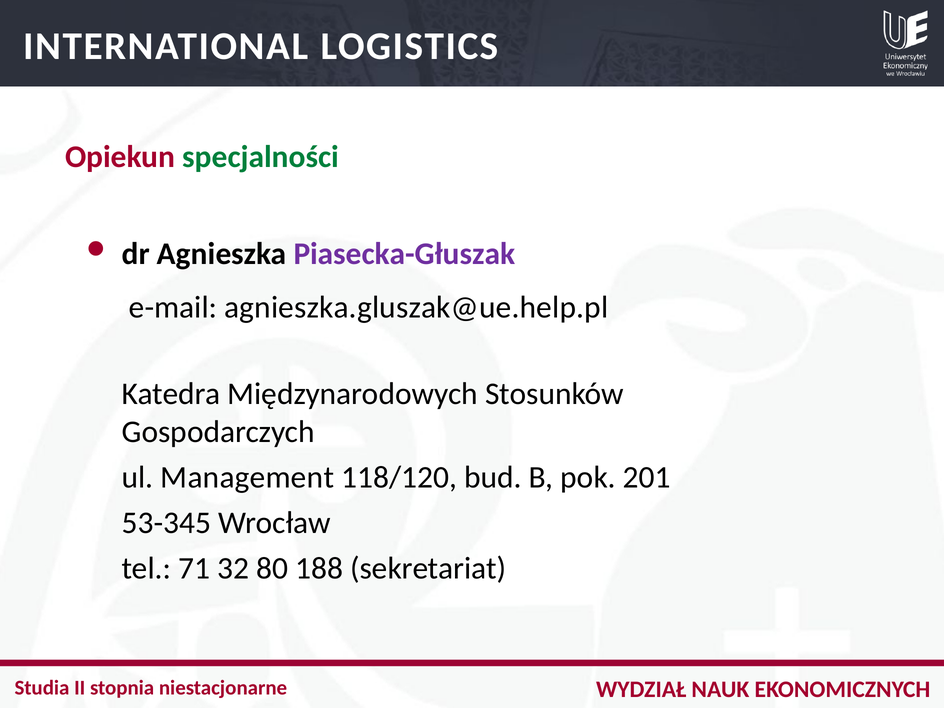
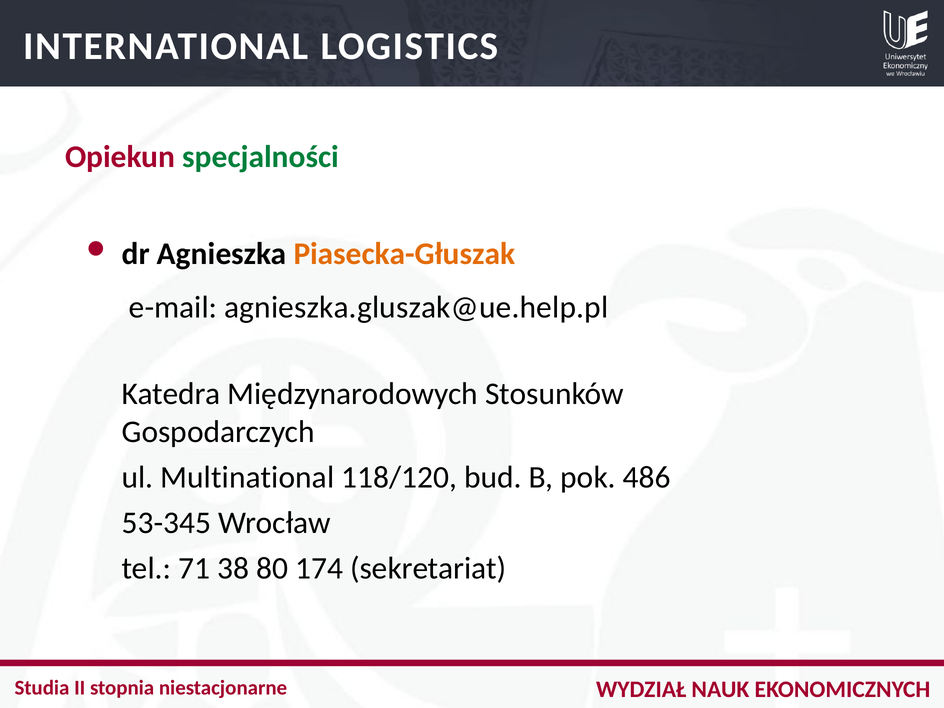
Piasecka-Głuszak colour: purple -> orange
Management: Management -> Multinational
201: 201 -> 486
32: 32 -> 38
188: 188 -> 174
